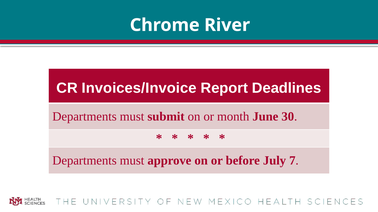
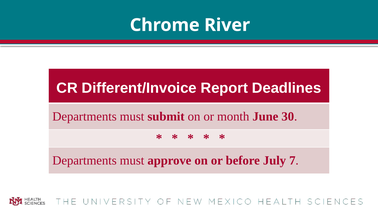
Invoices/Invoice: Invoices/Invoice -> Different/Invoice
